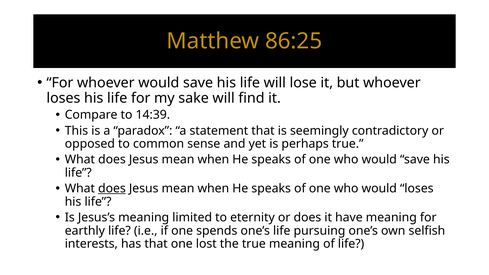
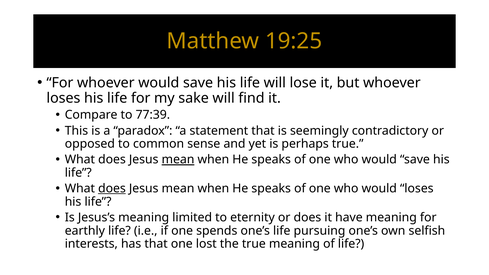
86:25: 86:25 -> 19:25
14:39: 14:39 -> 77:39
mean at (178, 160) underline: none -> present
